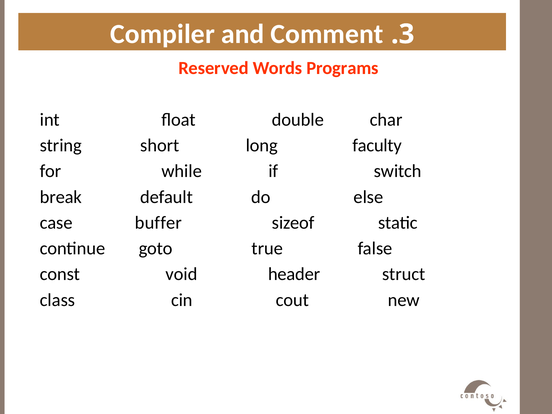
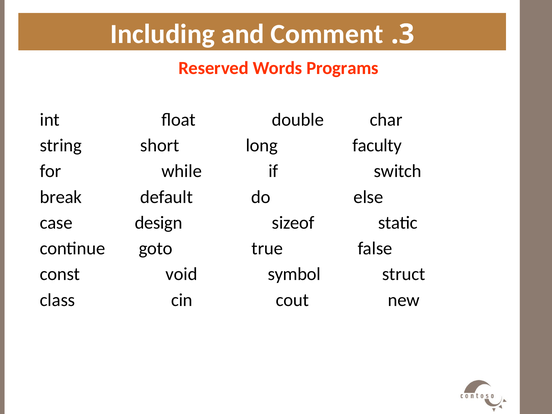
Compiler: Compiler -> Including
buffer: buffer -> design
header: header -> symbol
